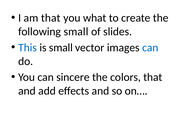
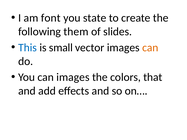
am that: that -> font
what: what -> state
following small: small -> them
can at (150, 48) colour: blue -> orange
can sincere: sincere -> images
